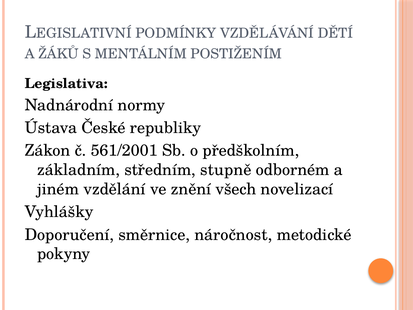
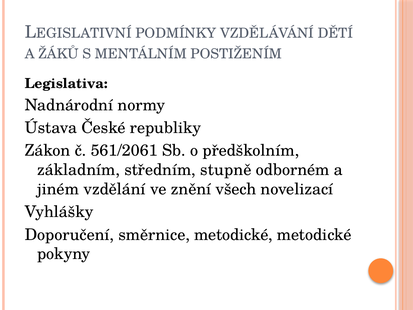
561/2001: 561/2001 -> 561/2061
směrnice náročnost: náročnost -> metodické
